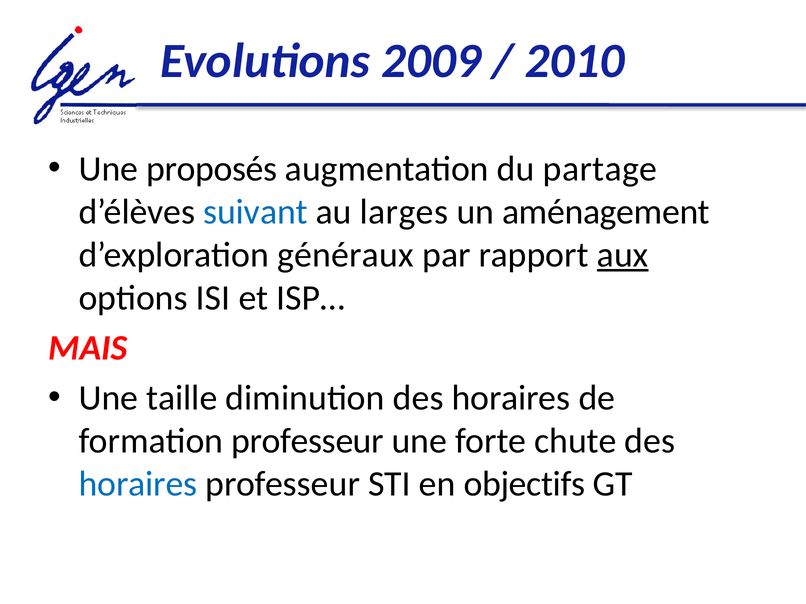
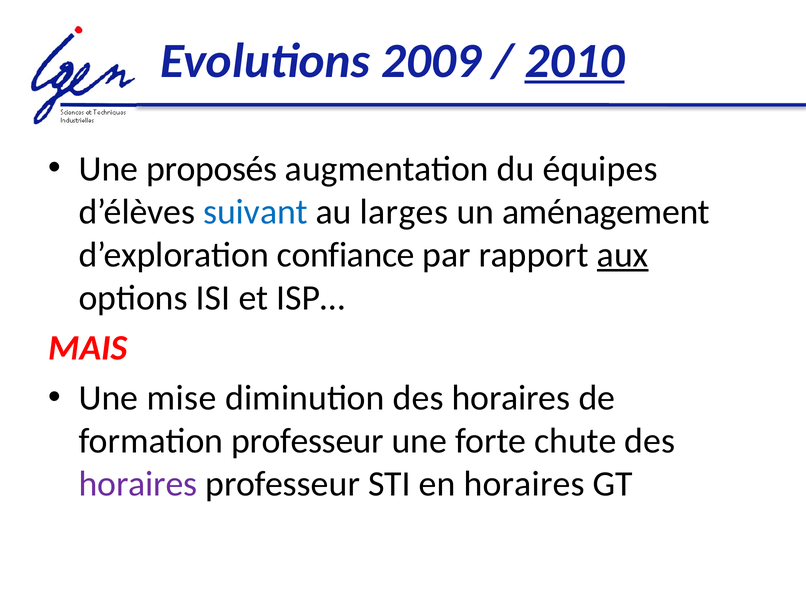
2010 underline: none -> present
partage: partage -> équipes
généraux: généraux -> confiance
taille: taille -> mise
horaires at (138, 484) colour: blue -> purple
en objectifs: objectifs -> horaires
